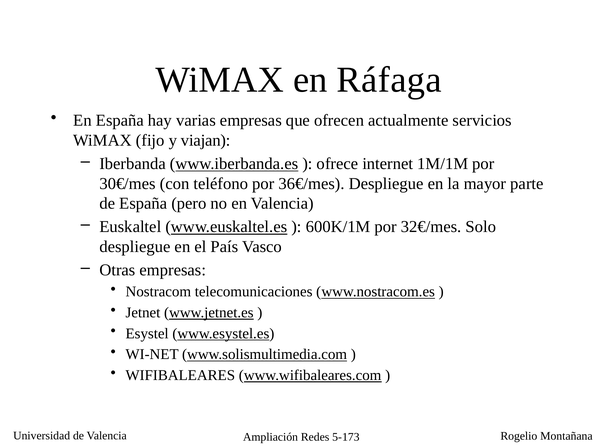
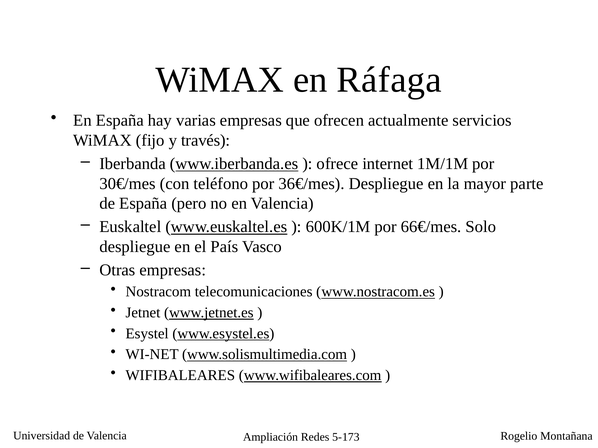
viajan: viajan -> través
32€/mes: 32€/mes -> 66€/mes
